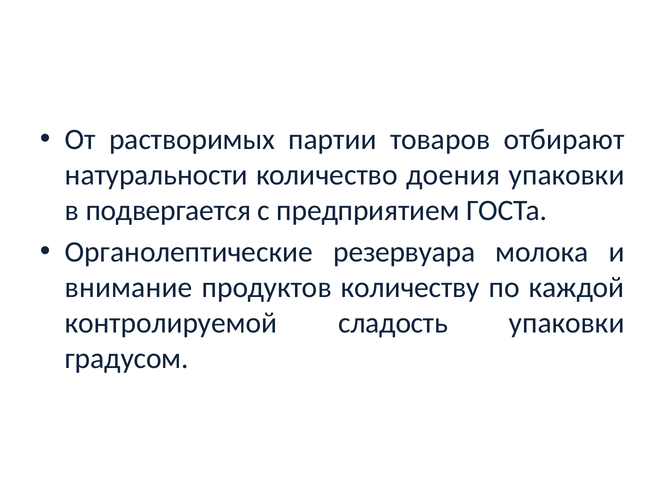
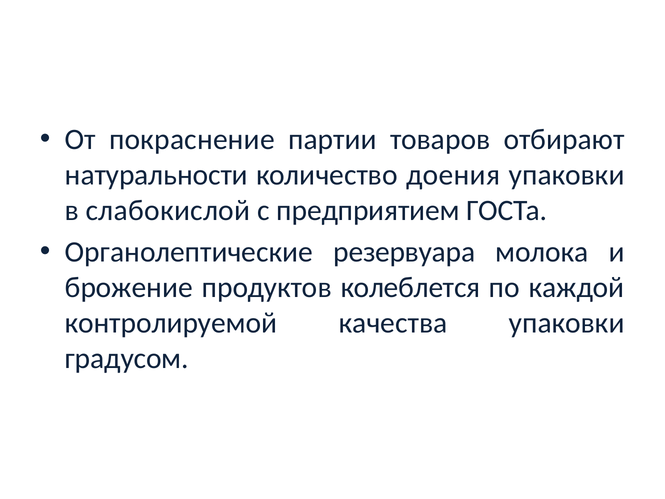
растворимых: растворимых -> покраснение
подвергается: подвергается -> слабокислой
внимание: внимание -> брожение
количеству: количеству -> колеблется
сладость: сладость -> качества
